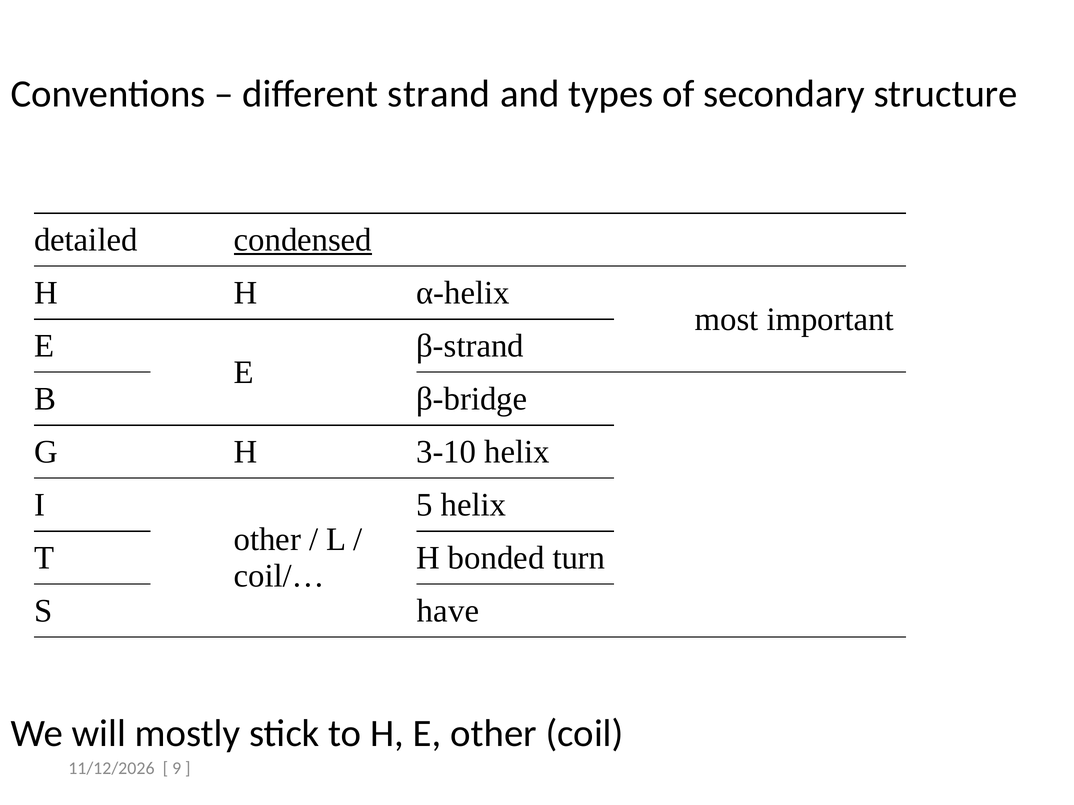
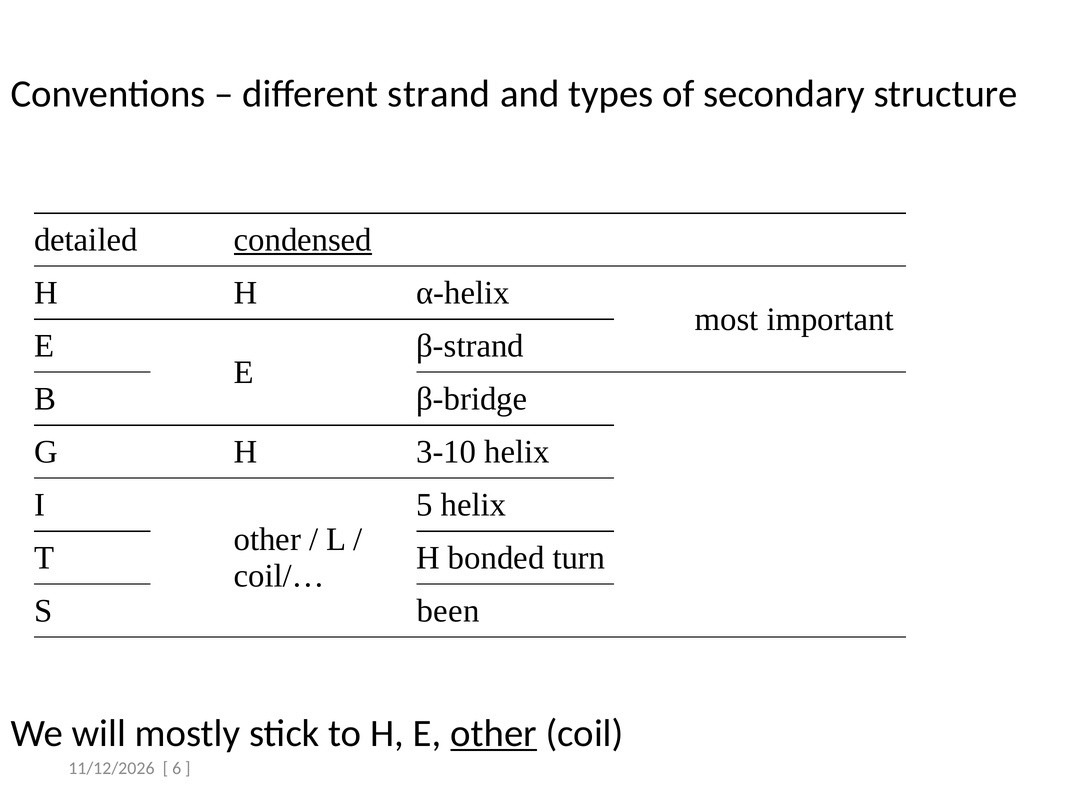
have: have -> been
other at (494, 734) underline: none -> present
9: 9 -> 6
